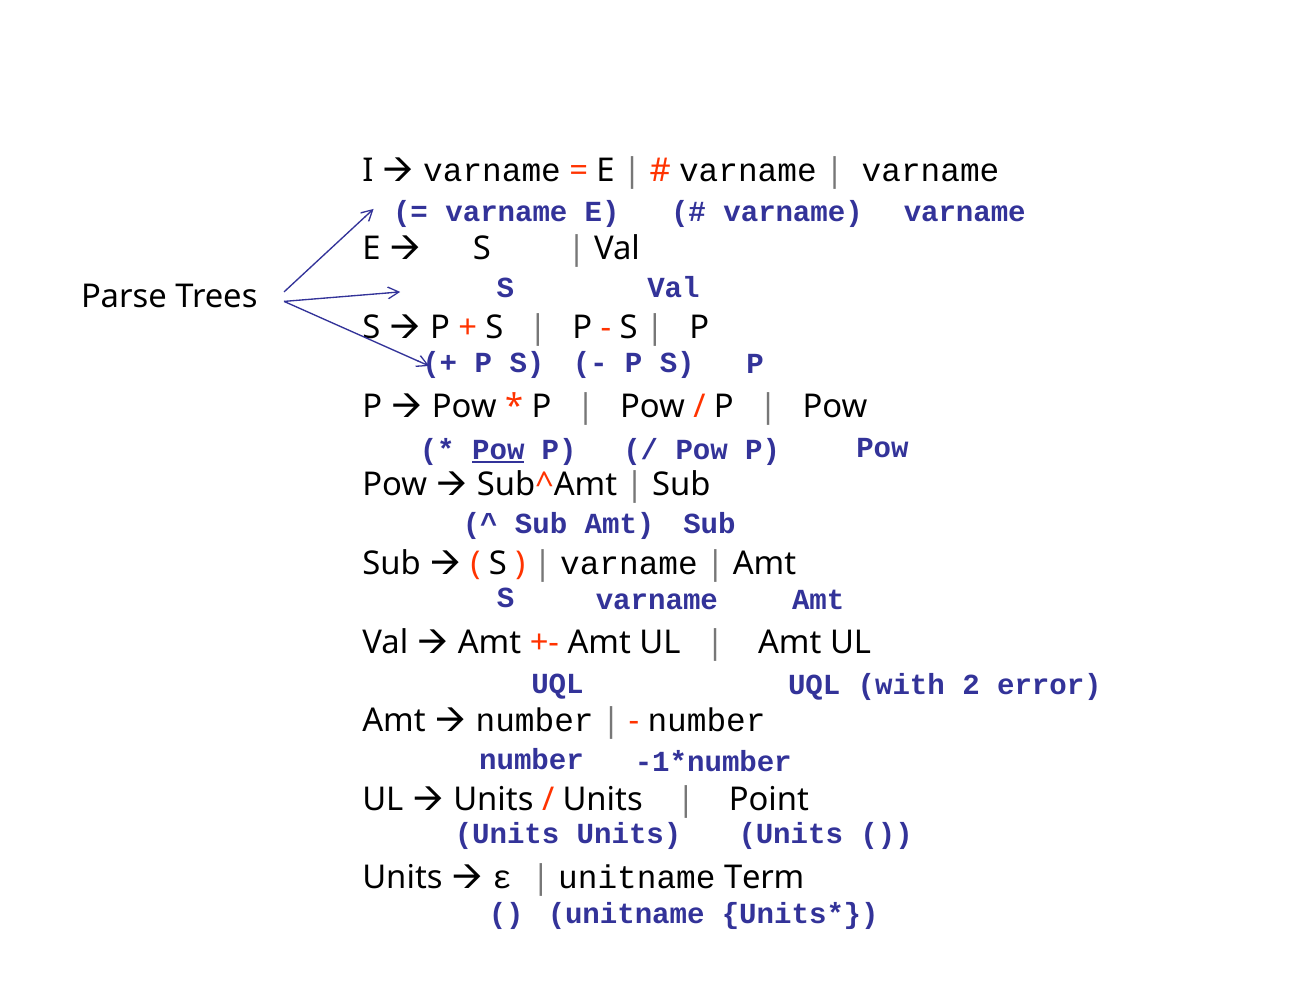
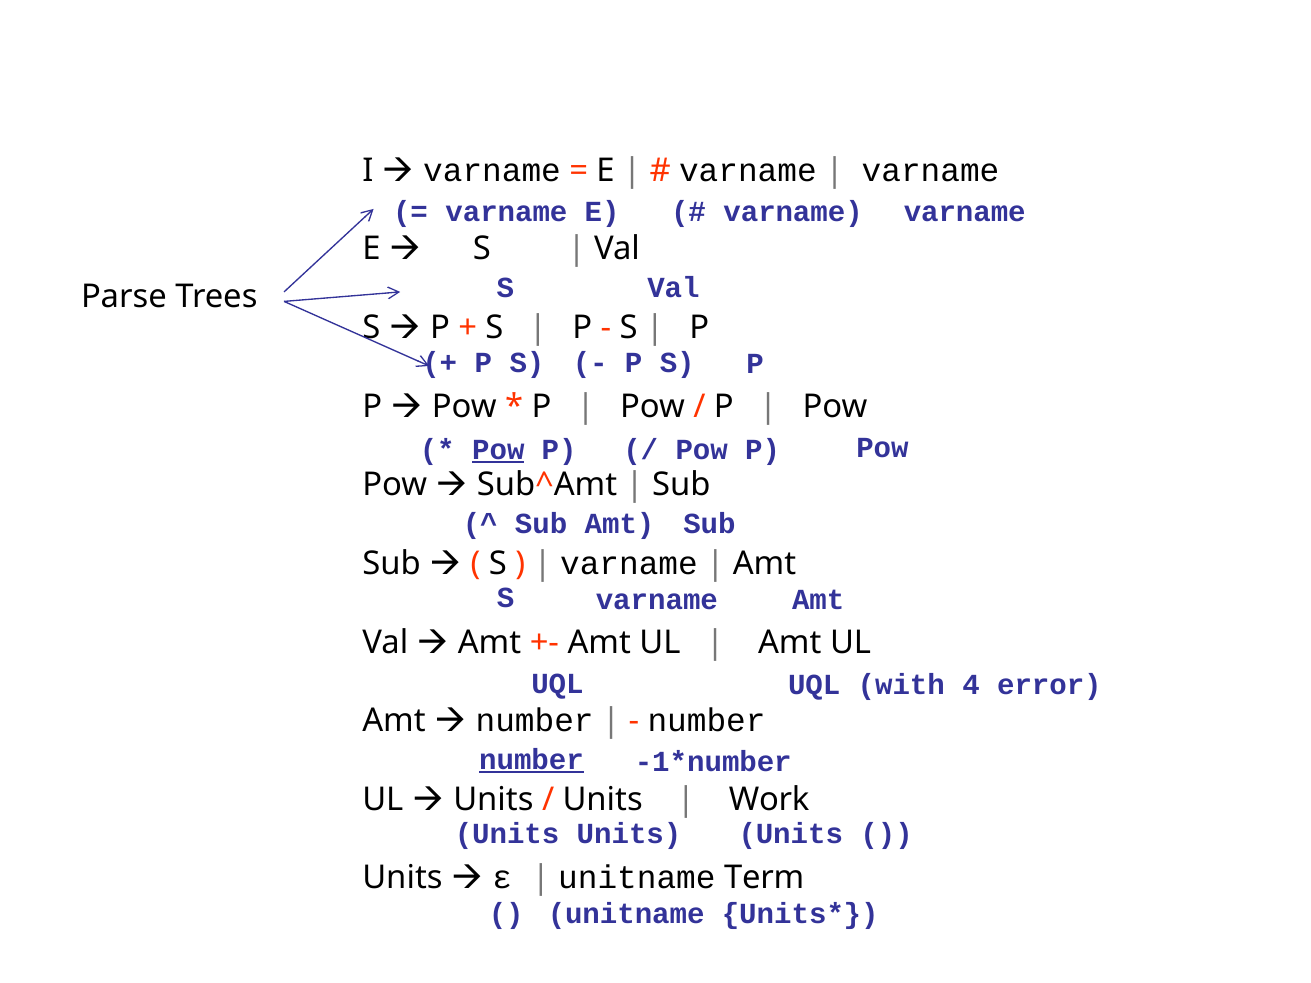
2: 2 -> 4
number at (531, 760) underline: none -> present
Point: Point -> Work
